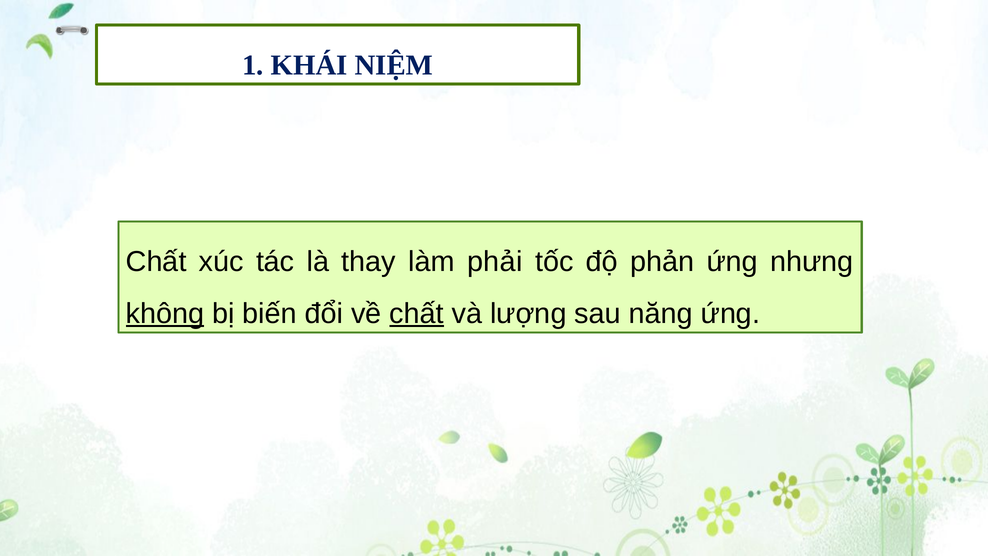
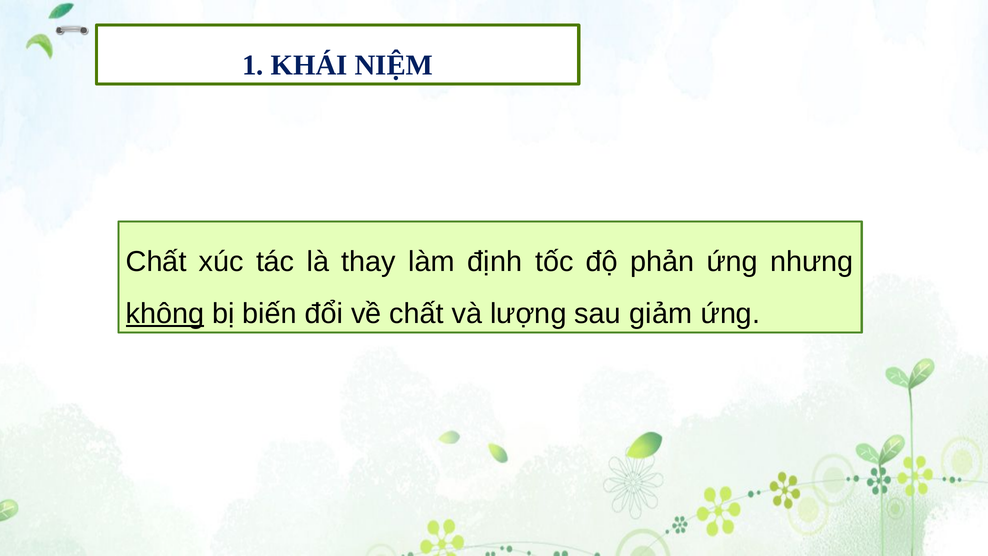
phải: phải -> định
chất at (417, 314) underline: present -> none
năng: năng -> giảm
